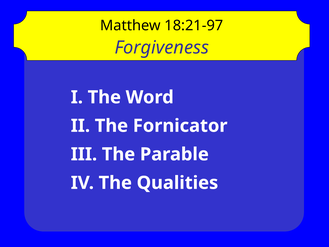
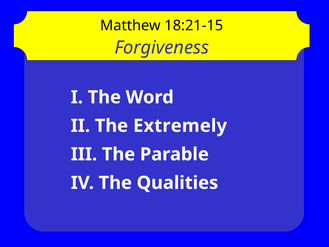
18:21-97: 18:21-97 -> 18:21-15
Fornicator: Fornicator -> Extremely
